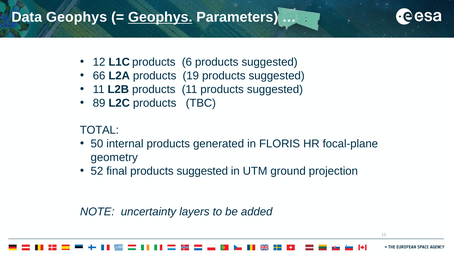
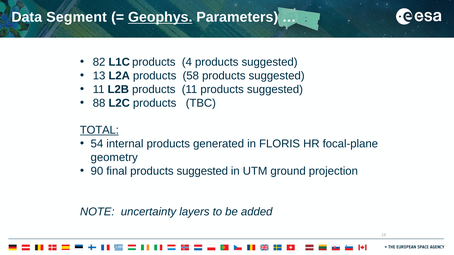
Data Geophys: Geophys -> Segment
12: 12 -> 82
6: 6 -> 4
66 at (99, 76): 66 -> 13
19: 19 -> 58
89: 89 -> 88
TOTAL underline: none -> present
50: 50 -> 54
52: 52 -> 90
